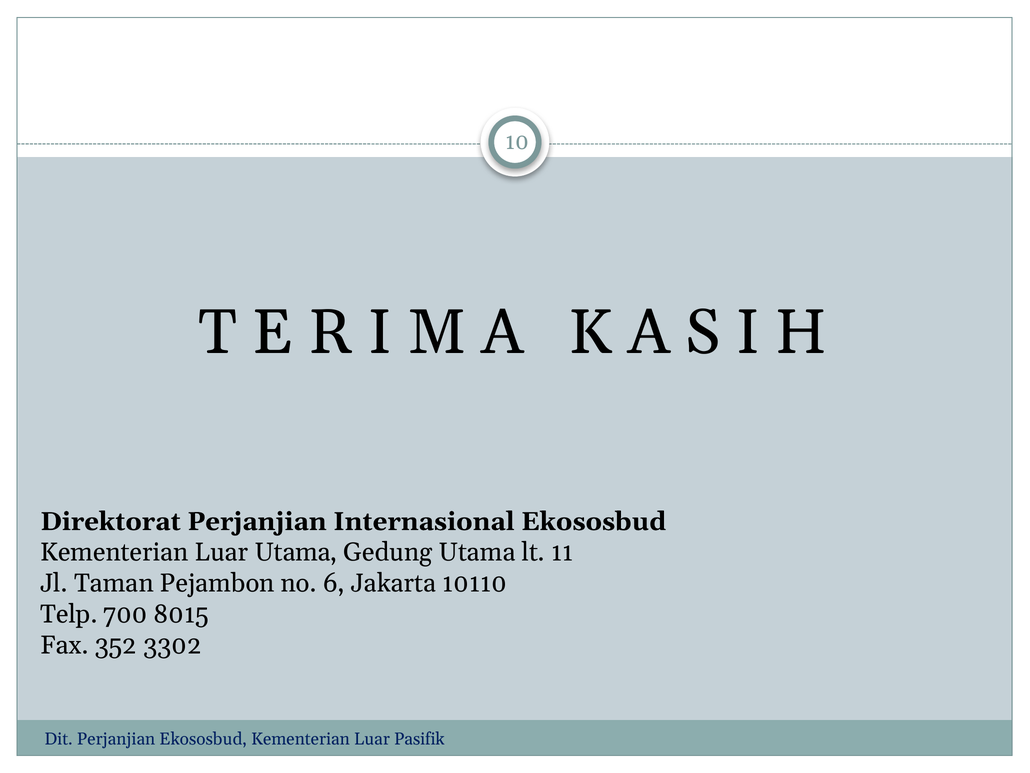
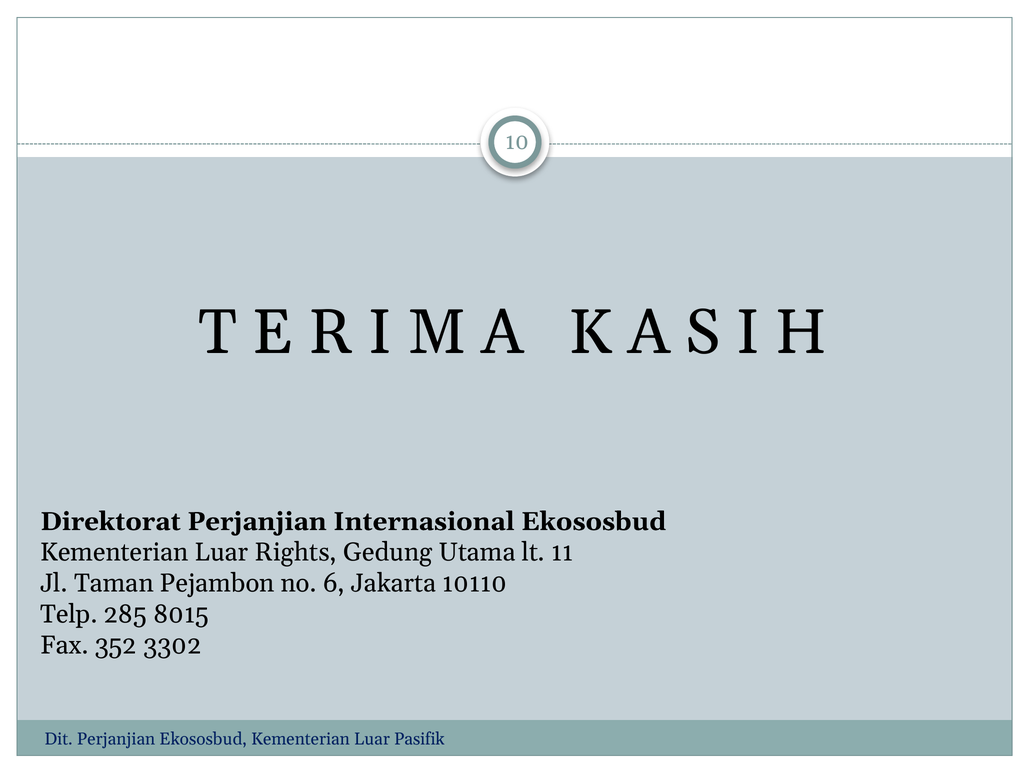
Luar Utama: Utama -> Rights
700: 700 -> 285
